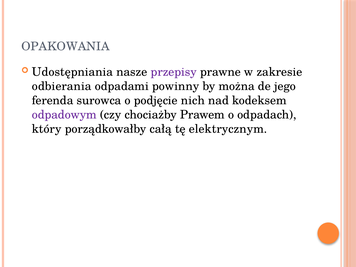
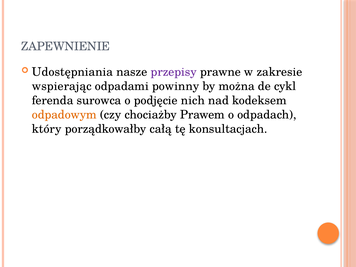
OPAKOWANIA: OPAKOWANIA -> ZAPEWNIENIE
odbierania: odbierania -> wspierając
jego: jego -> cykl
odpadowym colour: purple -> orange
elektrycznym: elektrycznym -> konsultacjach
